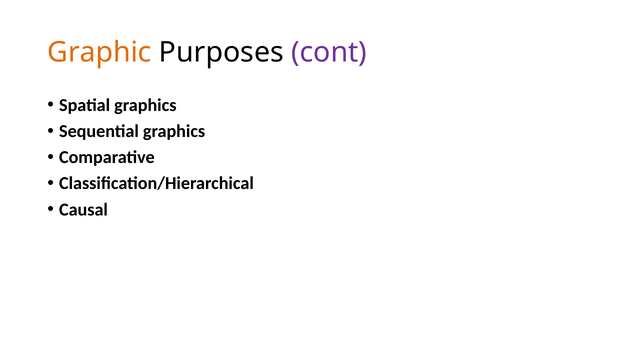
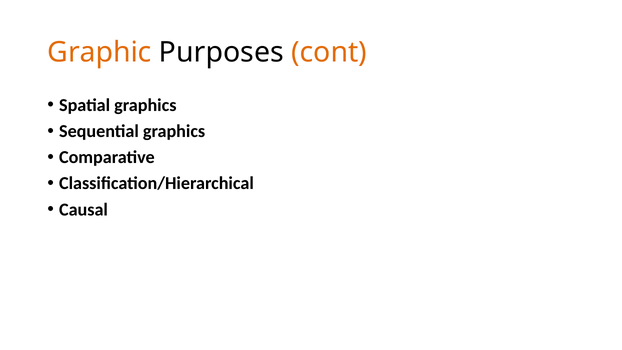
cont colour: purple -> orange
